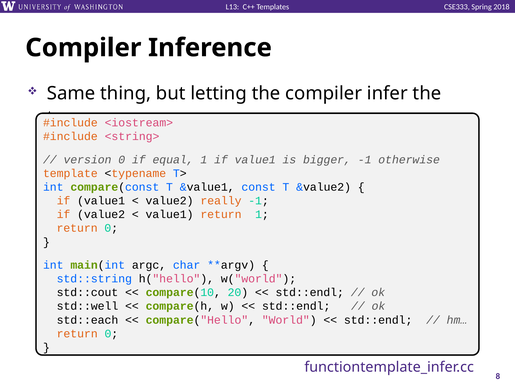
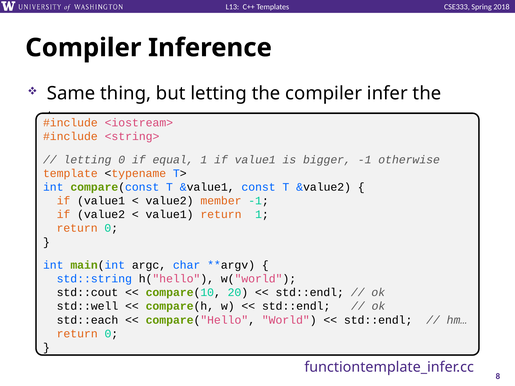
version at (88, 160): version -> letting
really: really -> member
